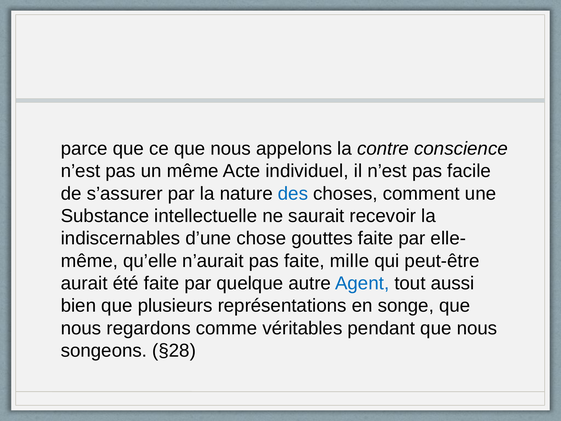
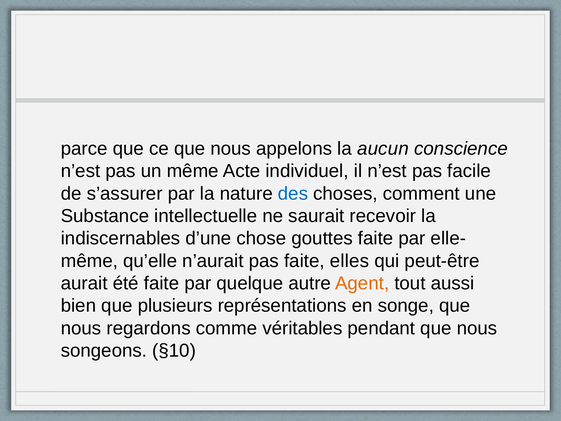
contre: contre -> aucun
mille: mille -> elles
Agent colour: blue -> orange
§28: §28 -> §10
